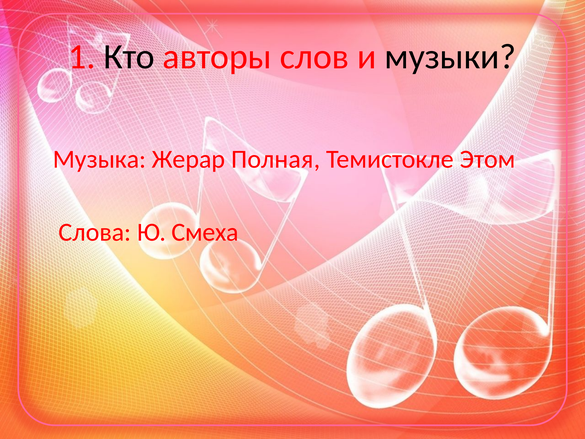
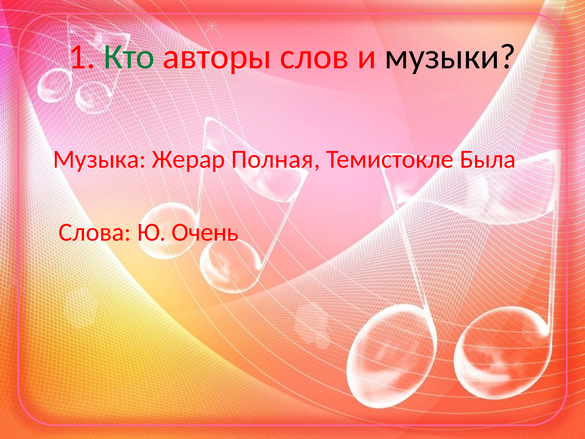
Кто colour: black -> green
Этом: Этом -> Была
Смеха: Смеха -> Очень
